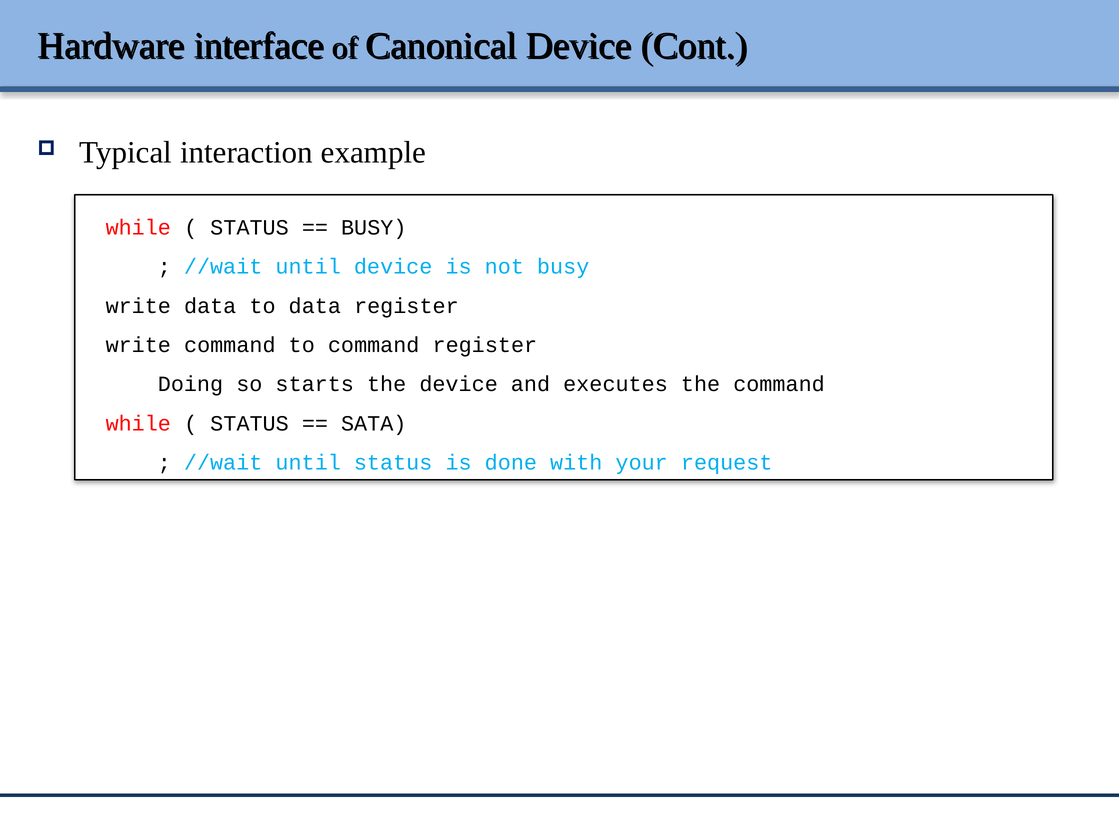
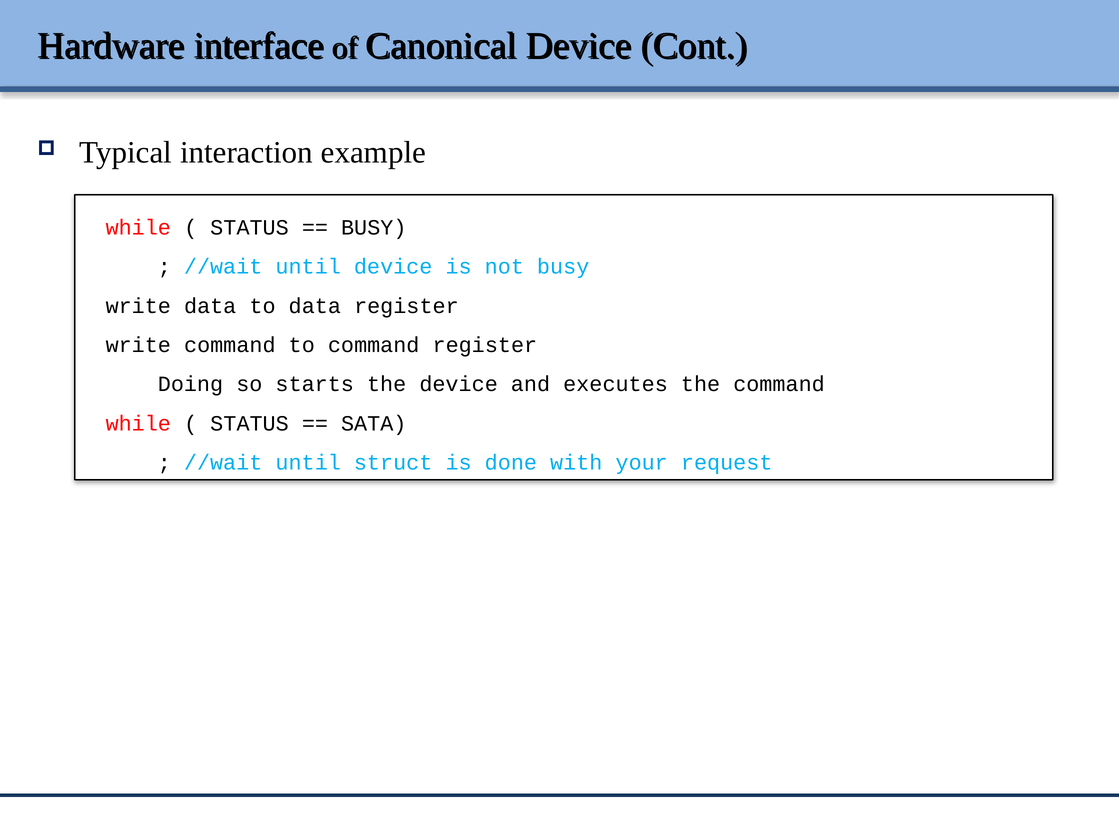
until status: status -> struct
